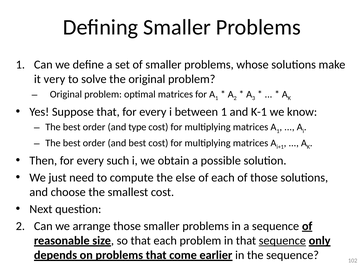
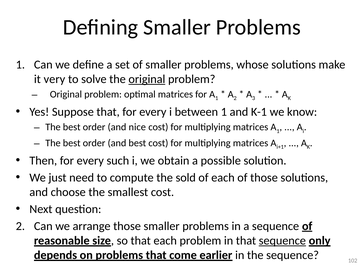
original at (147, 79) underline: none -> present
type: type -> nice
else: else -> sold
